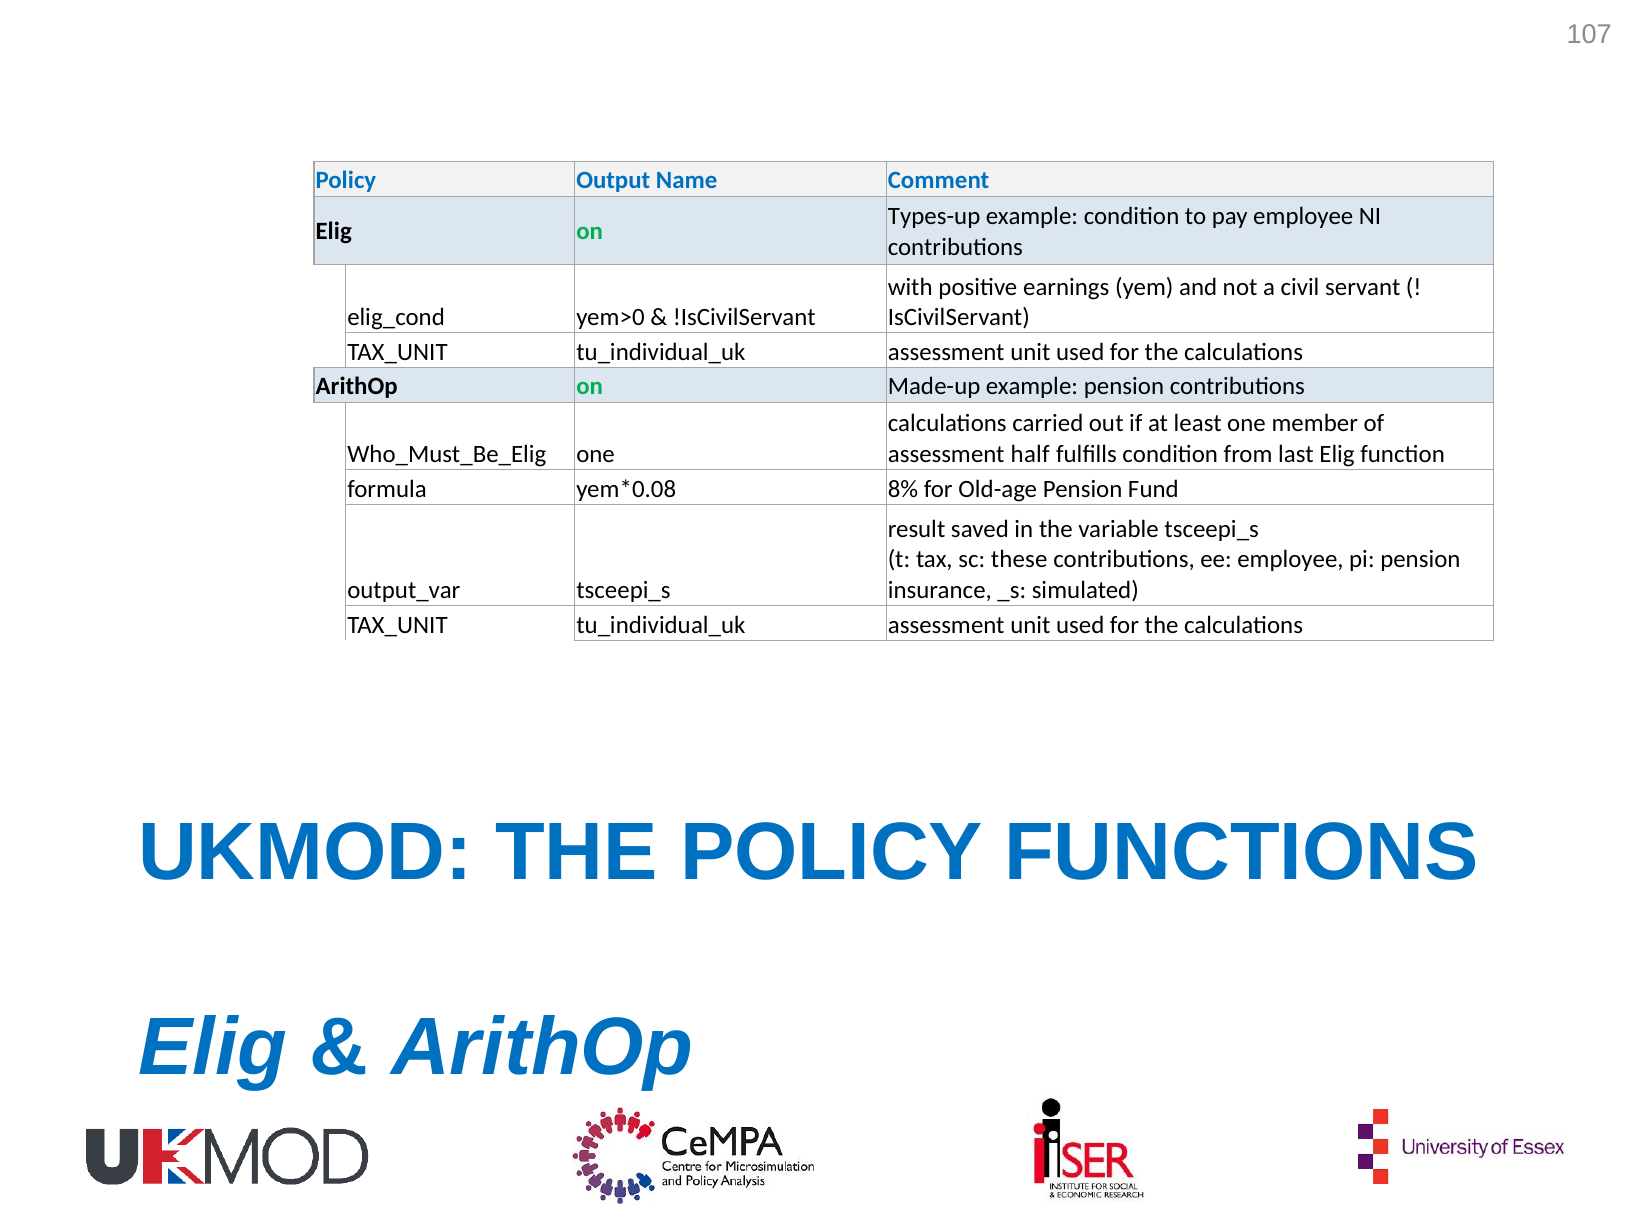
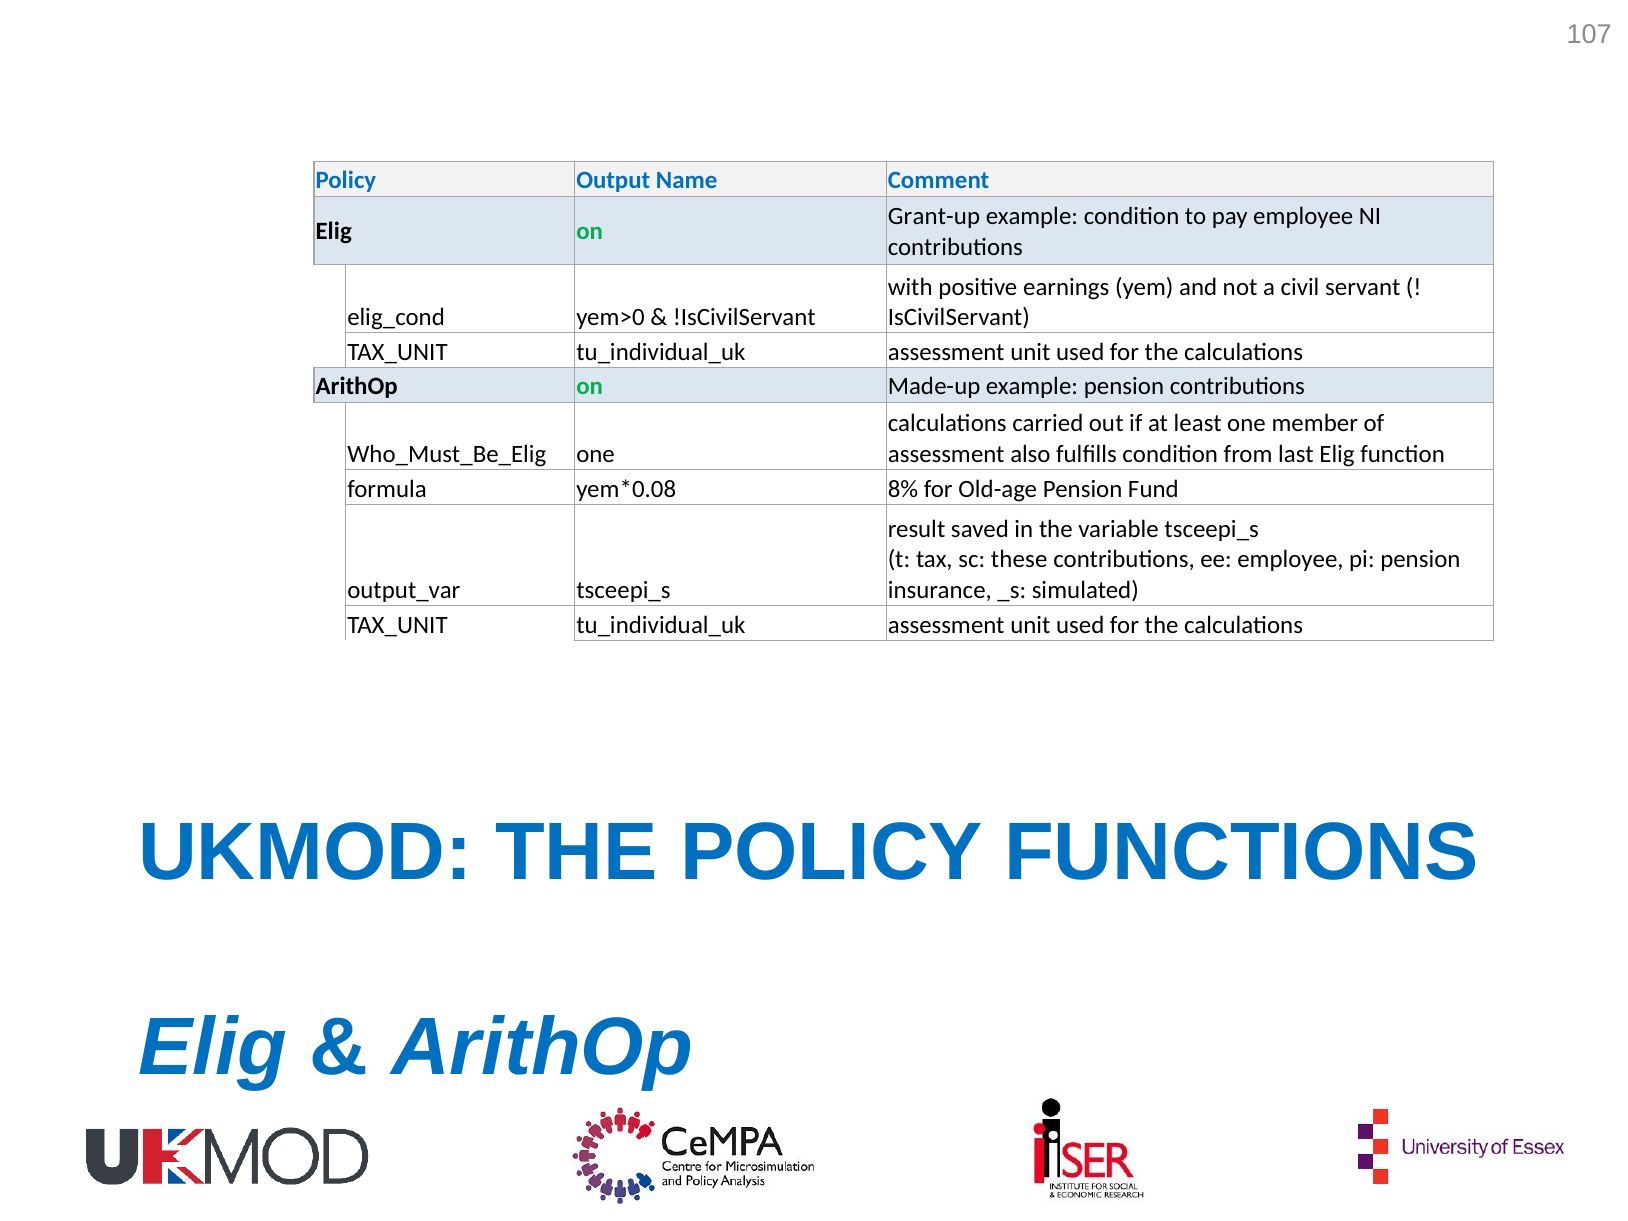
Types-up: Types-up -> Grant-up
half: half -> also
